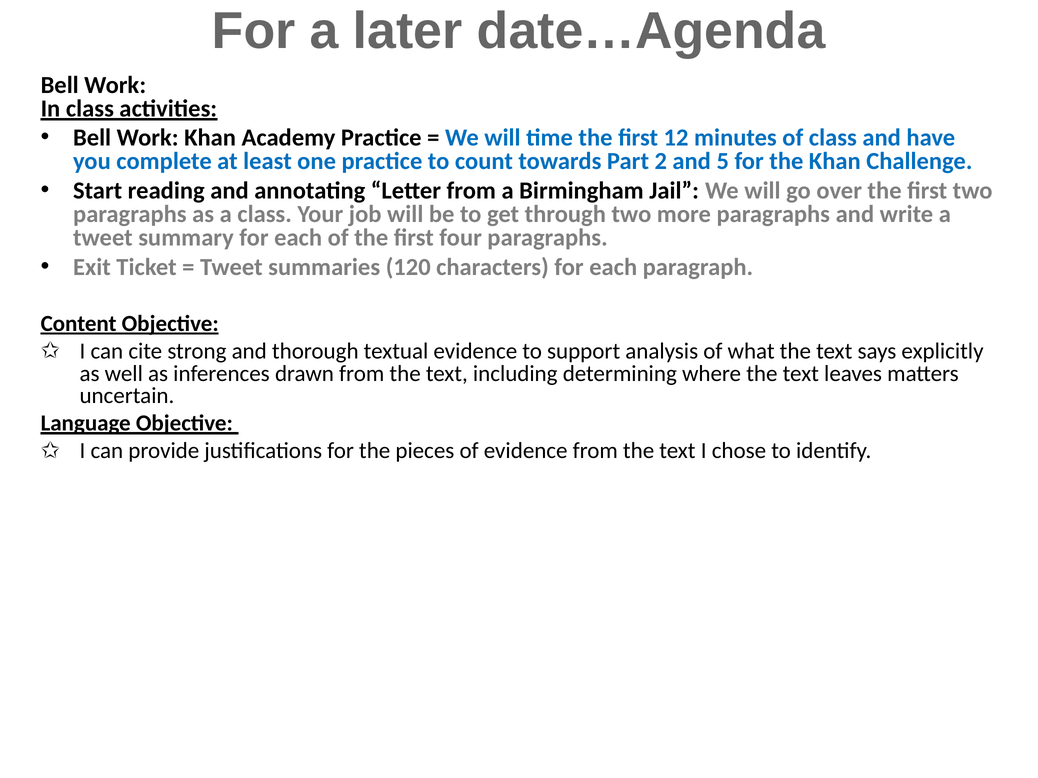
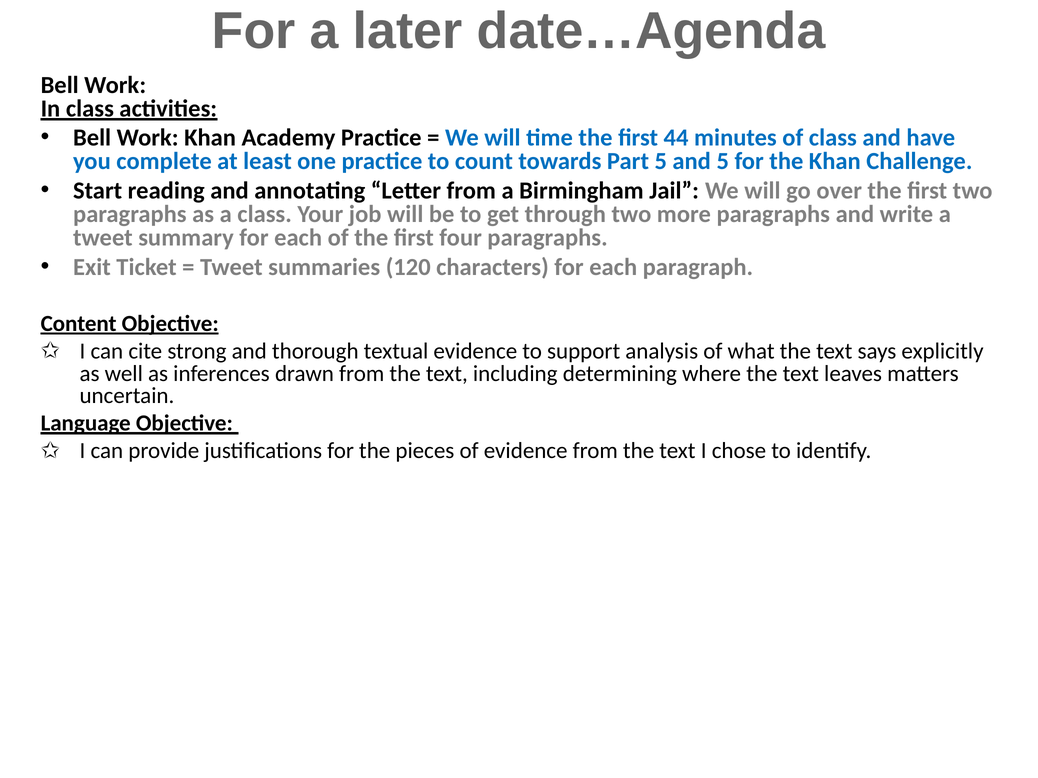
12: 12 -> 44
Part 2: 2 -> 5
